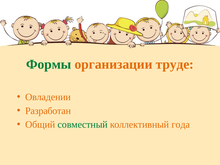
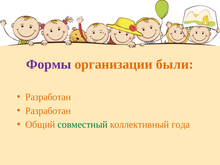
Формы colour: green -> purple
труде: труде -> были
Овладении at (48, 97): Овладении -> Разработан
